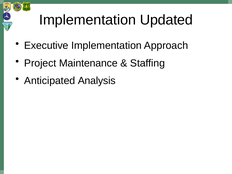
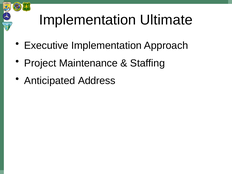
Updated: Updated -> Ultimate
Analysis: Analysis -> Address
